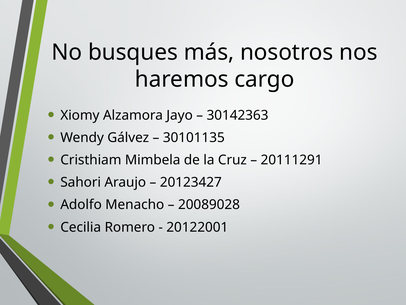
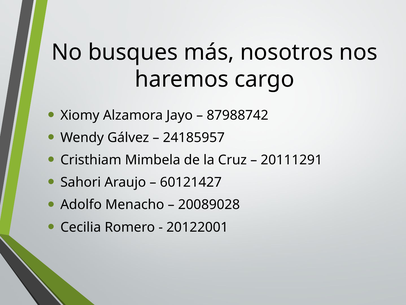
30142363: 30142363 -> 87988742
30101135: 30101135 -> 24185957
20123427: 20123427 -> 60121427
